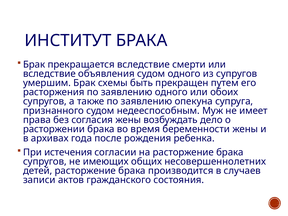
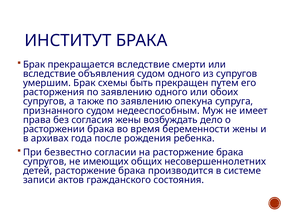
истечения: истечения -> безвестно
случаев: случаев -> системе
